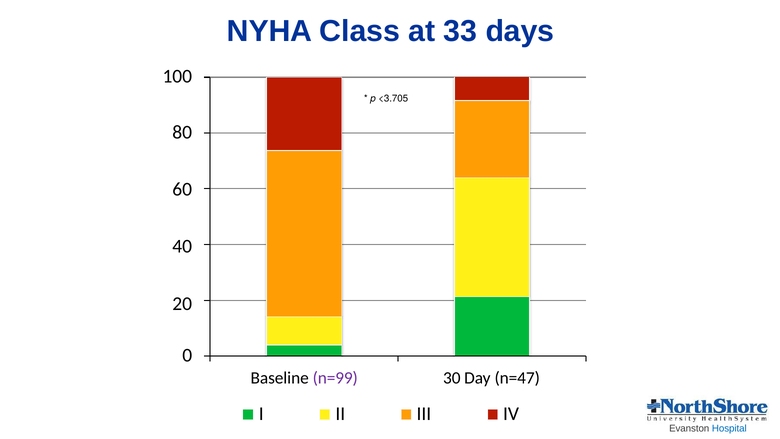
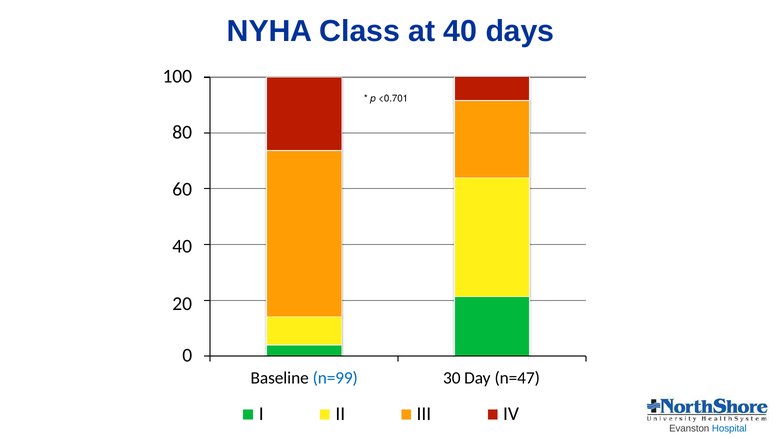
at 33: 33 -> 40
<3.705: <3.705 -> <0.701
n=99 colour: purple -> blue
